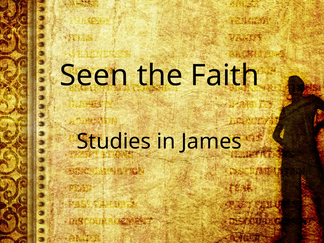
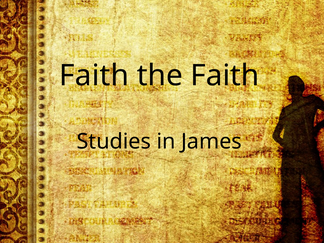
Seen at (94, 76): Seen -> Faith
